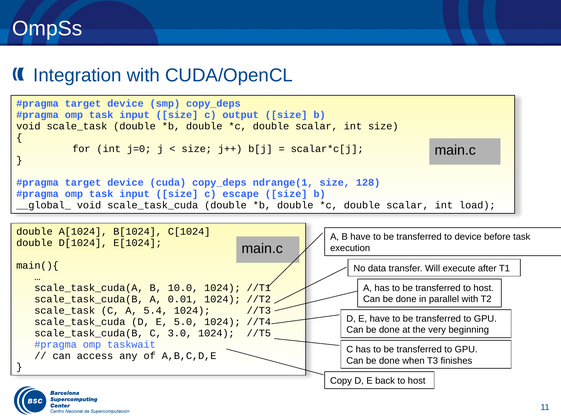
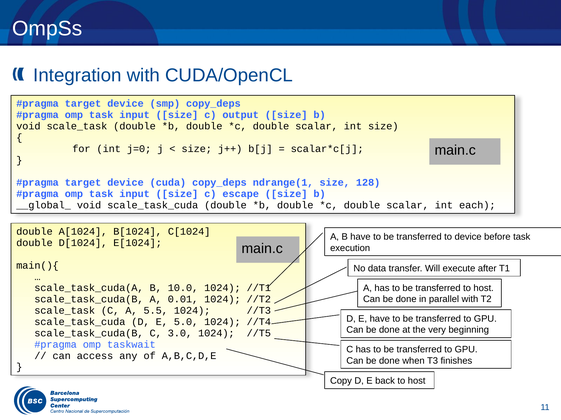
load: load -> each
5.4: 5.4 -> 5.5
